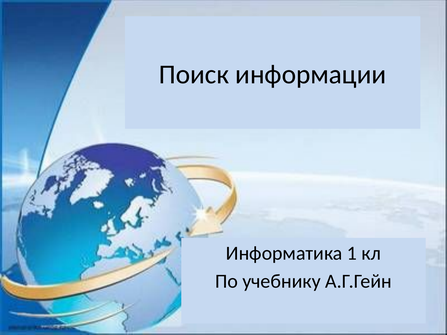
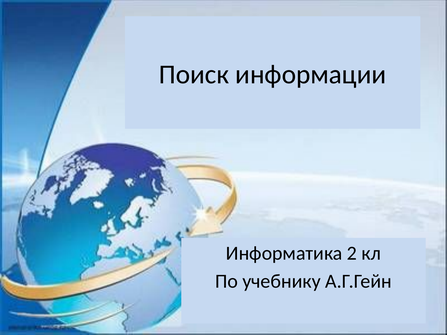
1: 1 -> 2
